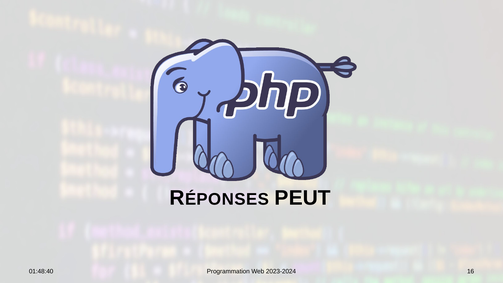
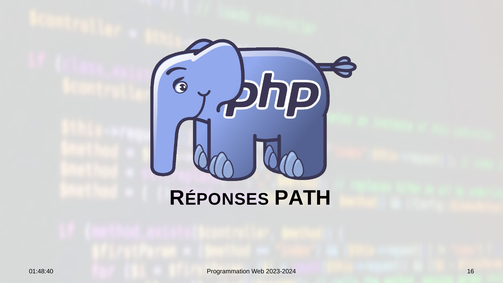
PEUT: PEUT -> PATH
